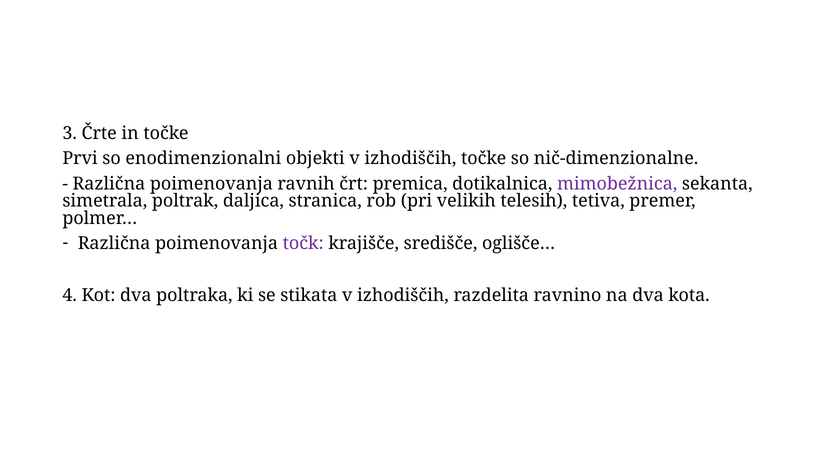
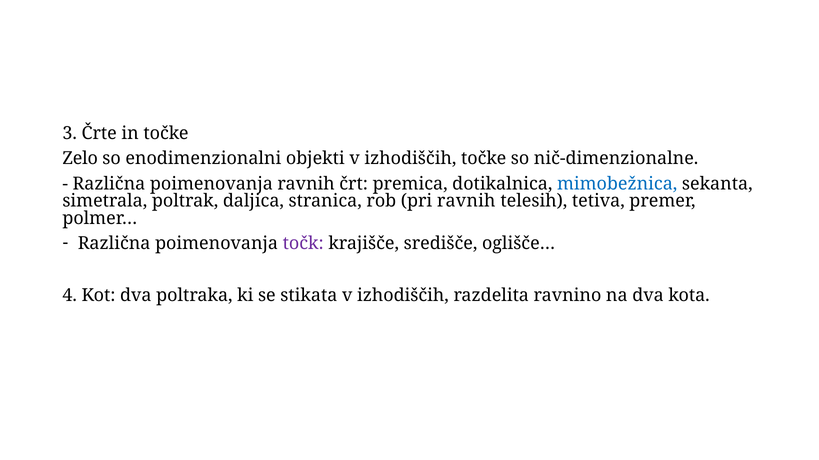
Prvi: Prvi -> Zelo
mimobežnica colour: purple -> blue
pri velikih: velikih -> ravnih
